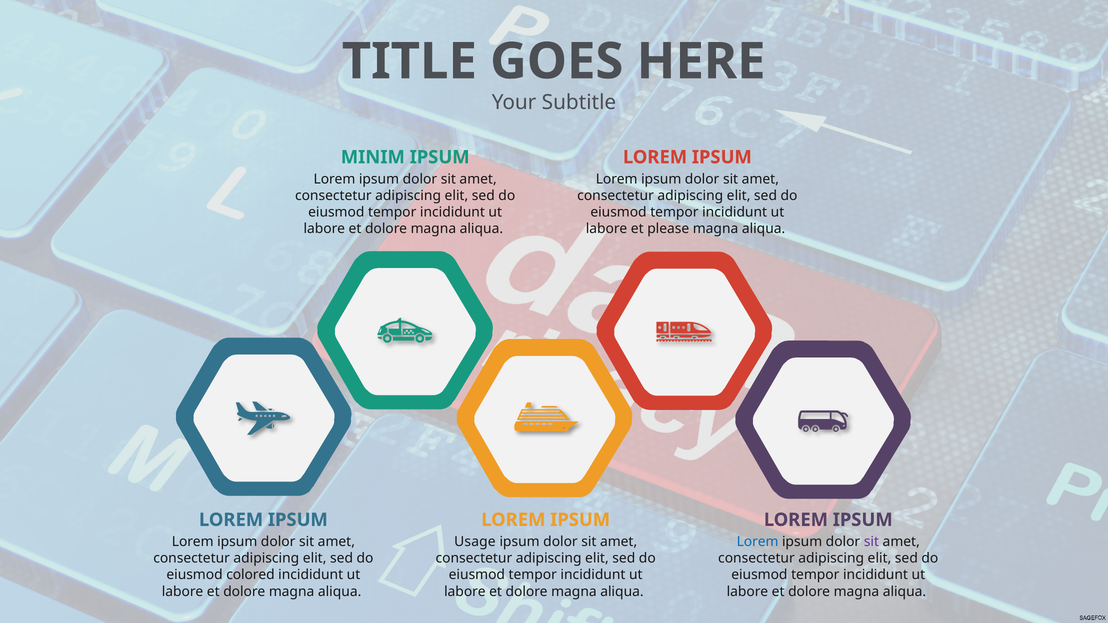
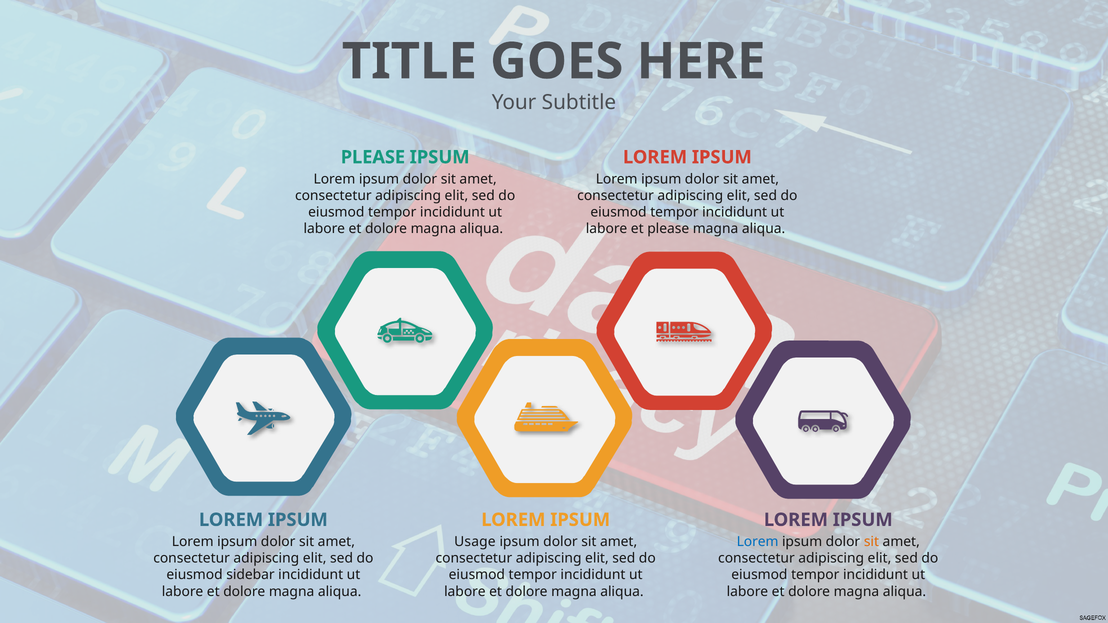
MINIM at (373, 157): MINIM -> PLEASE
sit at (871, 542) colour: purple -> orange
colored: colored -> sidebar
